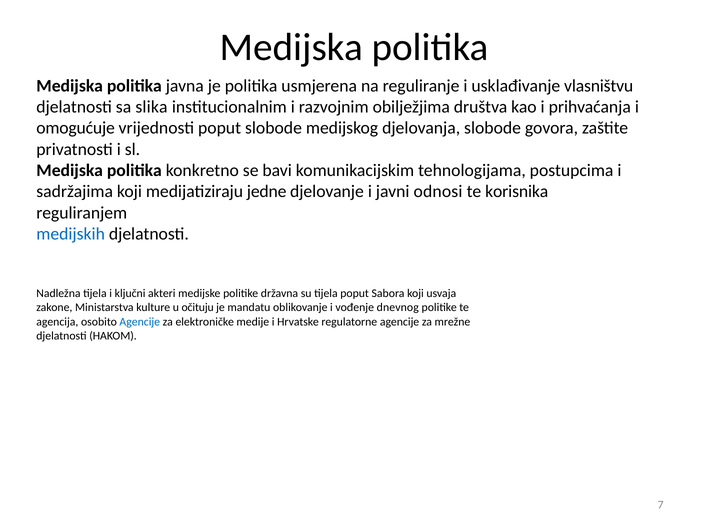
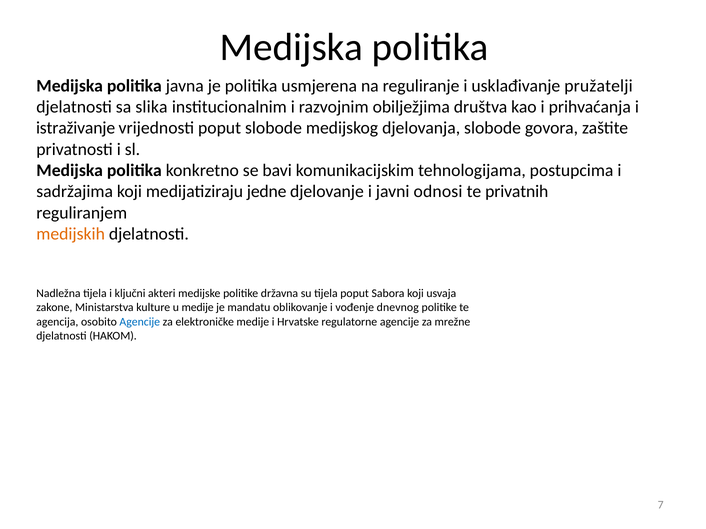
vlasništvu: vlasništvu -> pružatelji
omogućuje: omogućuje -> istraživanje
korisnika: korisnika -> privatnih
medijskih colour: blue -> orange
u očituju: očituju -> medije
